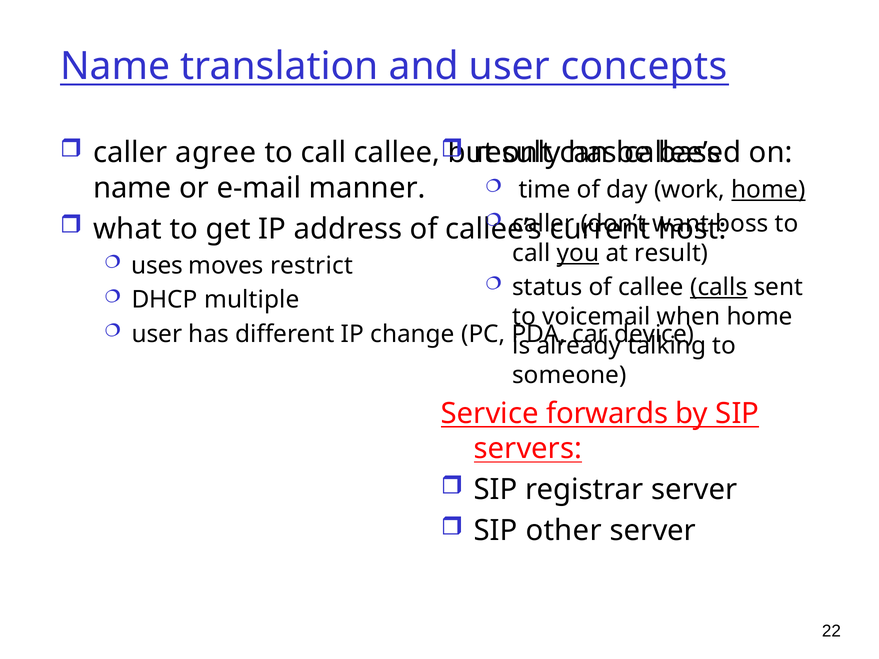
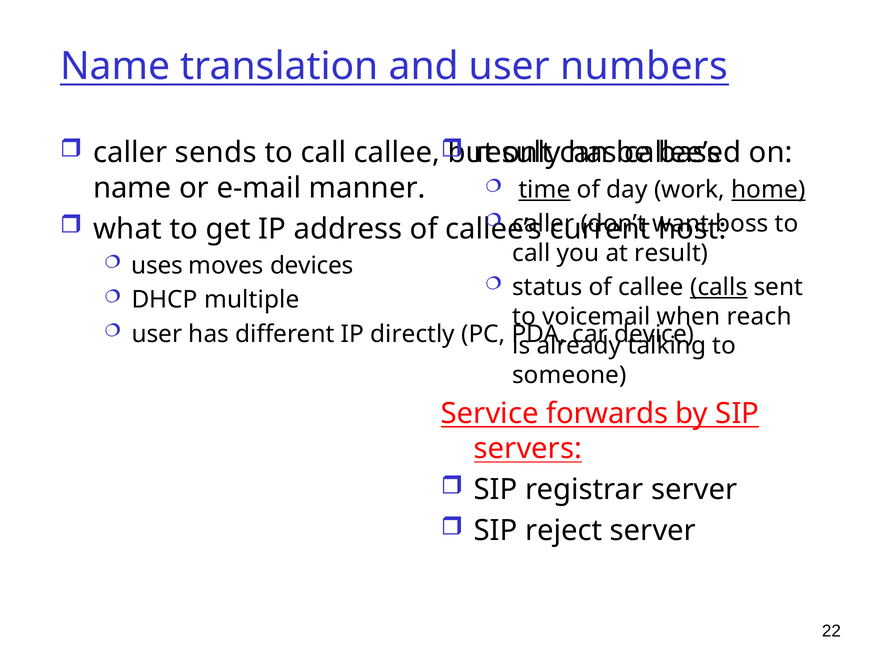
concepts: concepts -> numbers
agree: agree -> sends
time underline: none -> present
you underline: present -> none
restrict: restrict -> devices
when home: home -> reach
change: change -> directly
other: other -> reject
